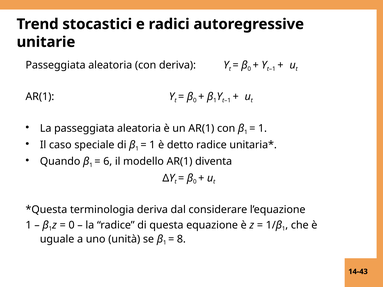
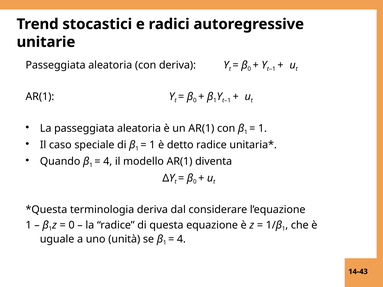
6 at (108, 162): 6 -> 4
8 at (181, 239): 8 -> 4
